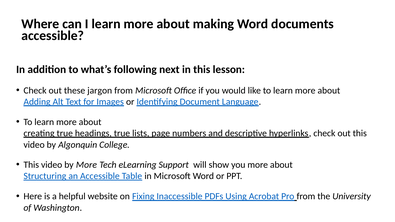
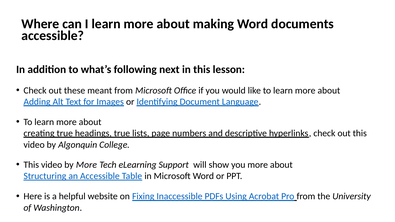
jargon: jargon -> meant
